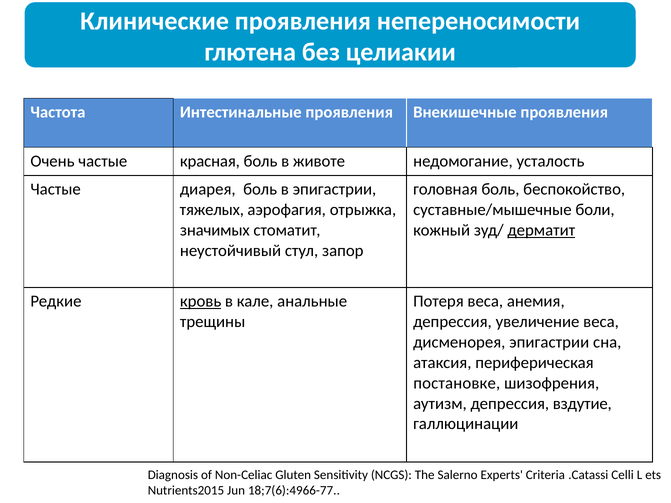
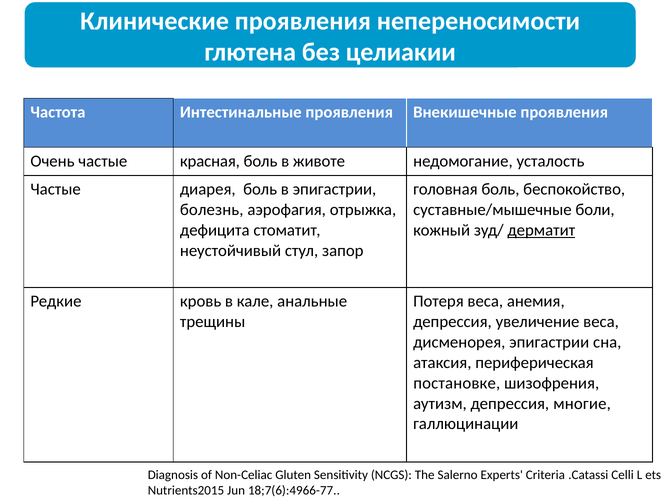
тяжелых: тяжелых -> болезнь
значимых: значимых -> дефицита
кровь underline: present -> none
вздутие: вздутие -> многие
